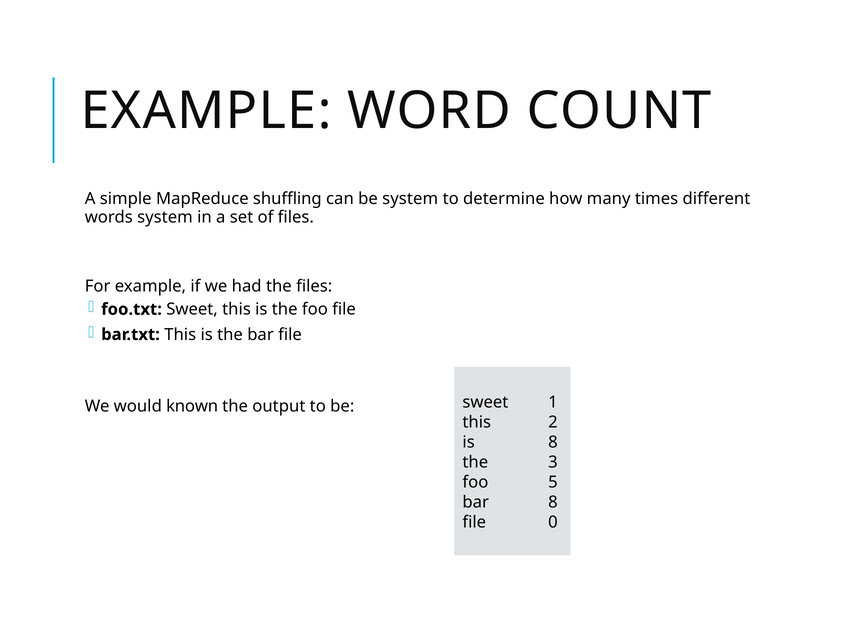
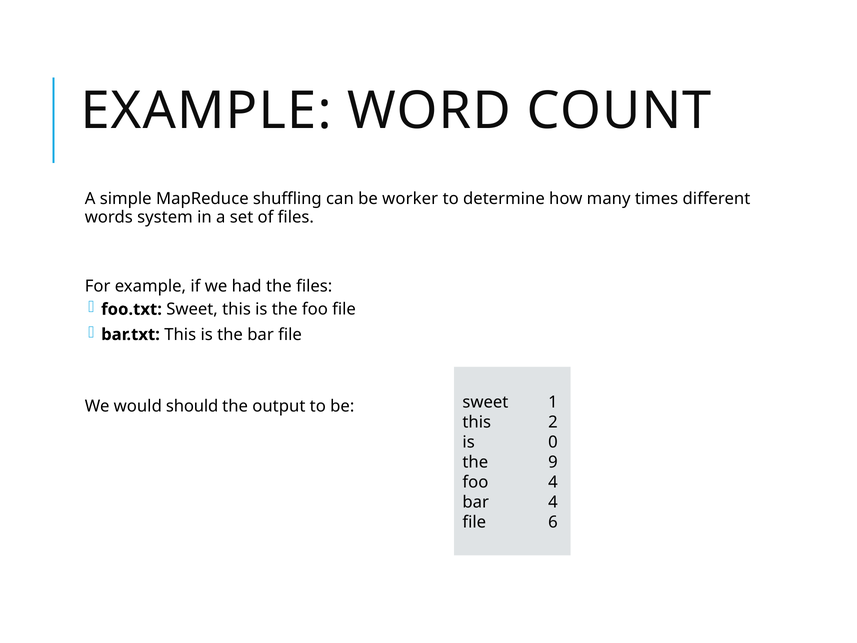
be system: system -> worker
known: known -> should
is 8: 8 -> 0
3: 3 -> 9
foo 5: 5 -> 4
bar 8: 8 -> 4
0: 0 -> 6
